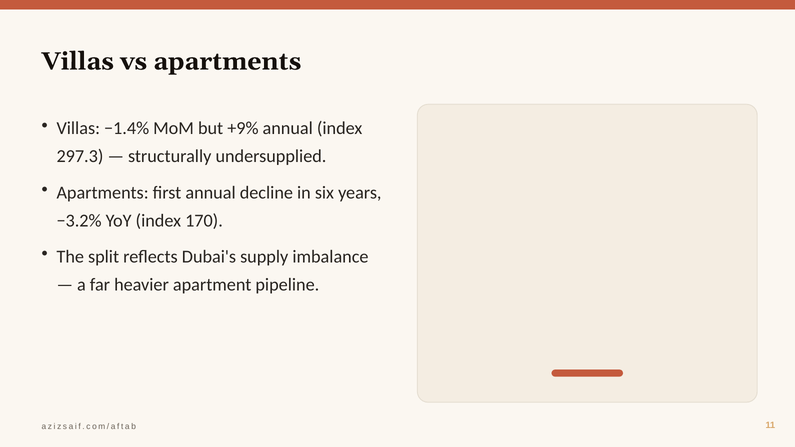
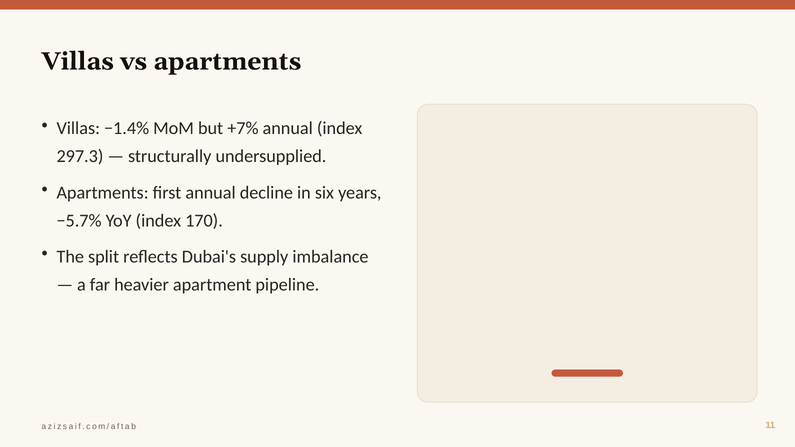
+9%: +9% -> +7%
−3.2%: −3.2% -> −5.7%
